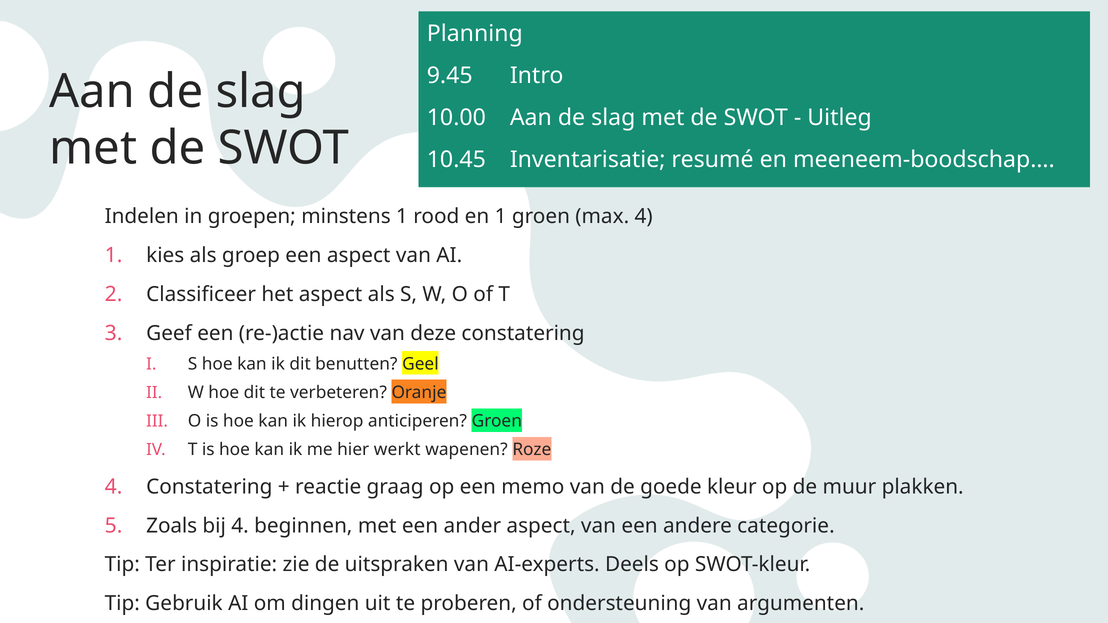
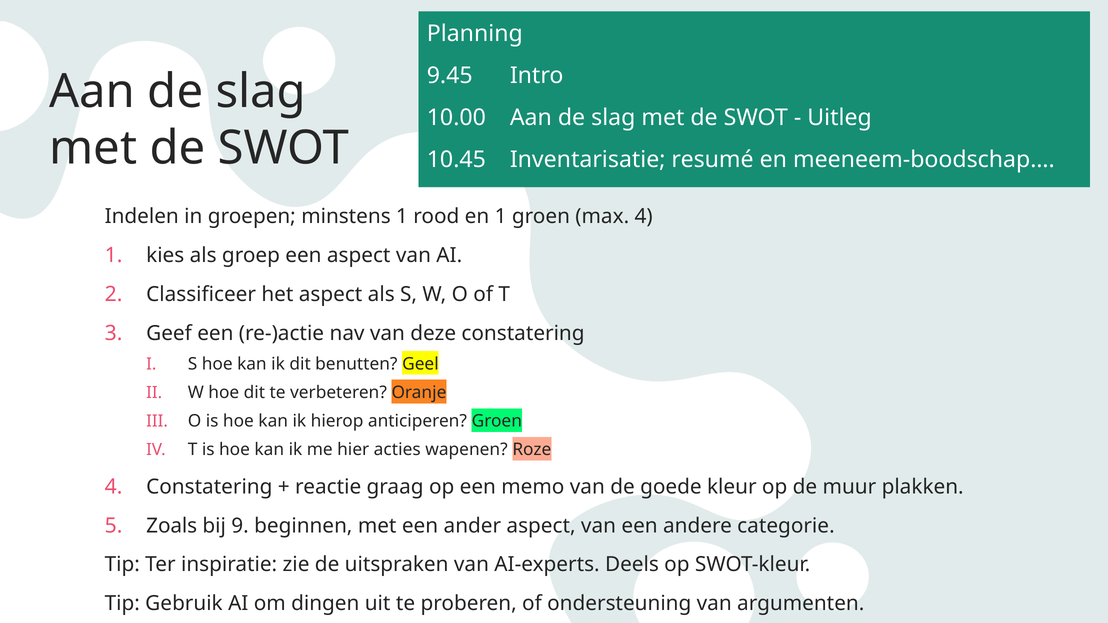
werkt: werkt -> acties
bij 4: 4 -> 9
